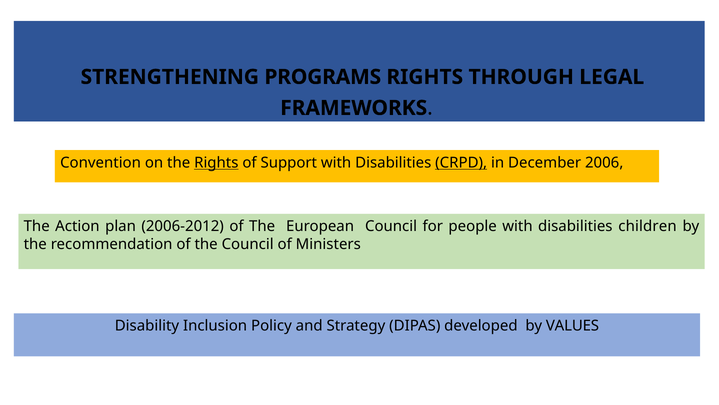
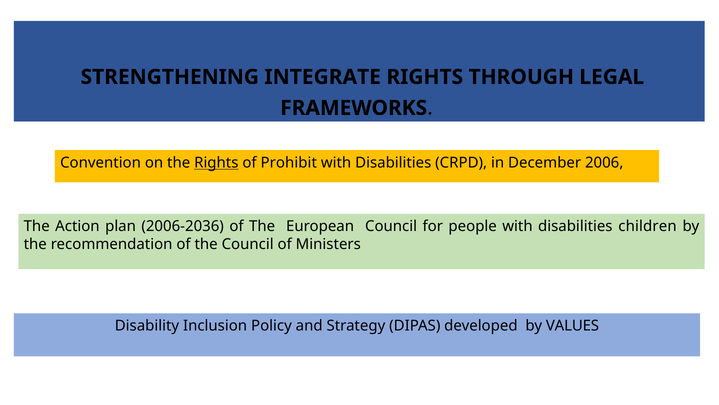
PROGRAMS: PROGRAMS -> INTEGRATE
Support: Support -> Prohibit
CRPD underline: present -> none
2006-2012: 2006-2012 -> 2006-2036
